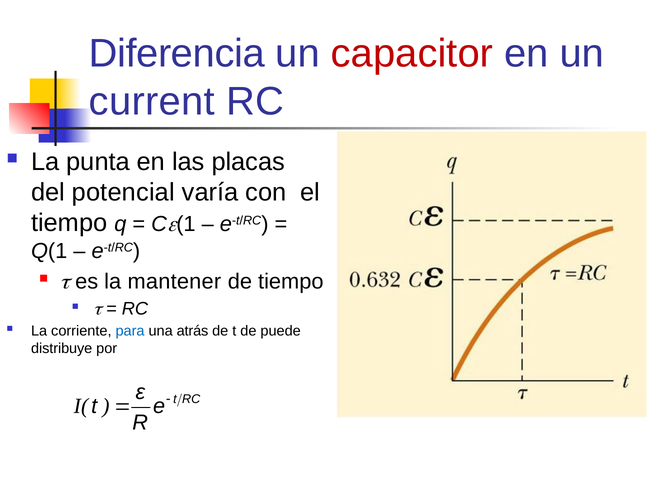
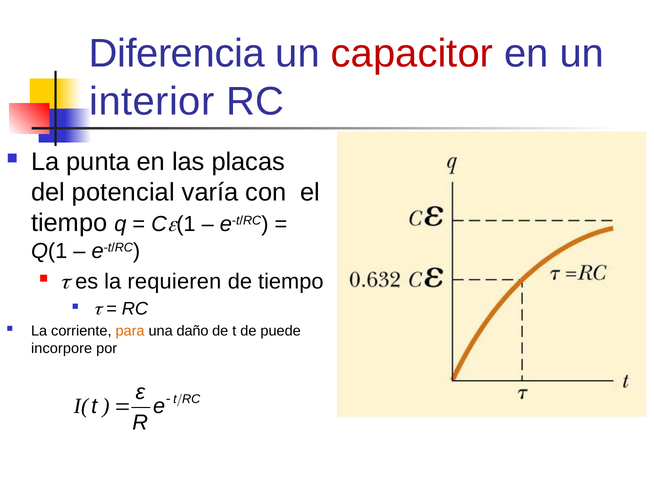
current: current -> interior
mantener: mantener -> requieren
para colour: blue -> orange
atrás: atrás -> daño
distribuye: distribuye -> incorpore
